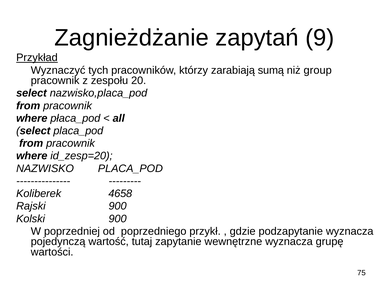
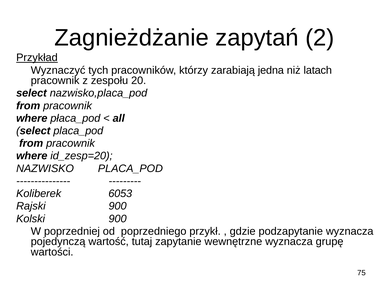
9: 9 -> 2
sumą: sumą -> jedna
group: group -> latach
4658: 4658 -> 6053
